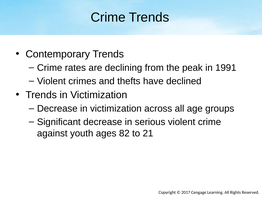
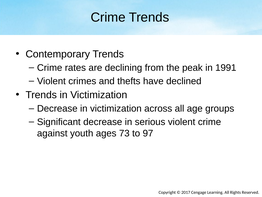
82: 82 -> 73
21: 21 -> 97
